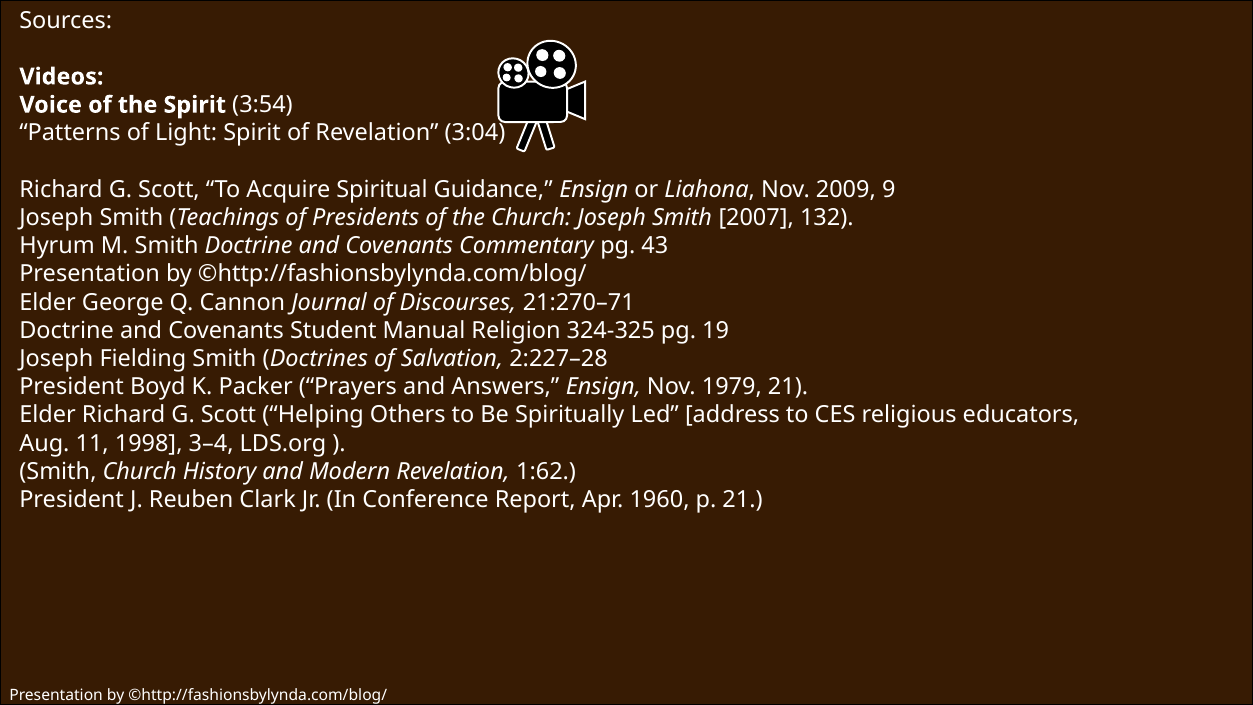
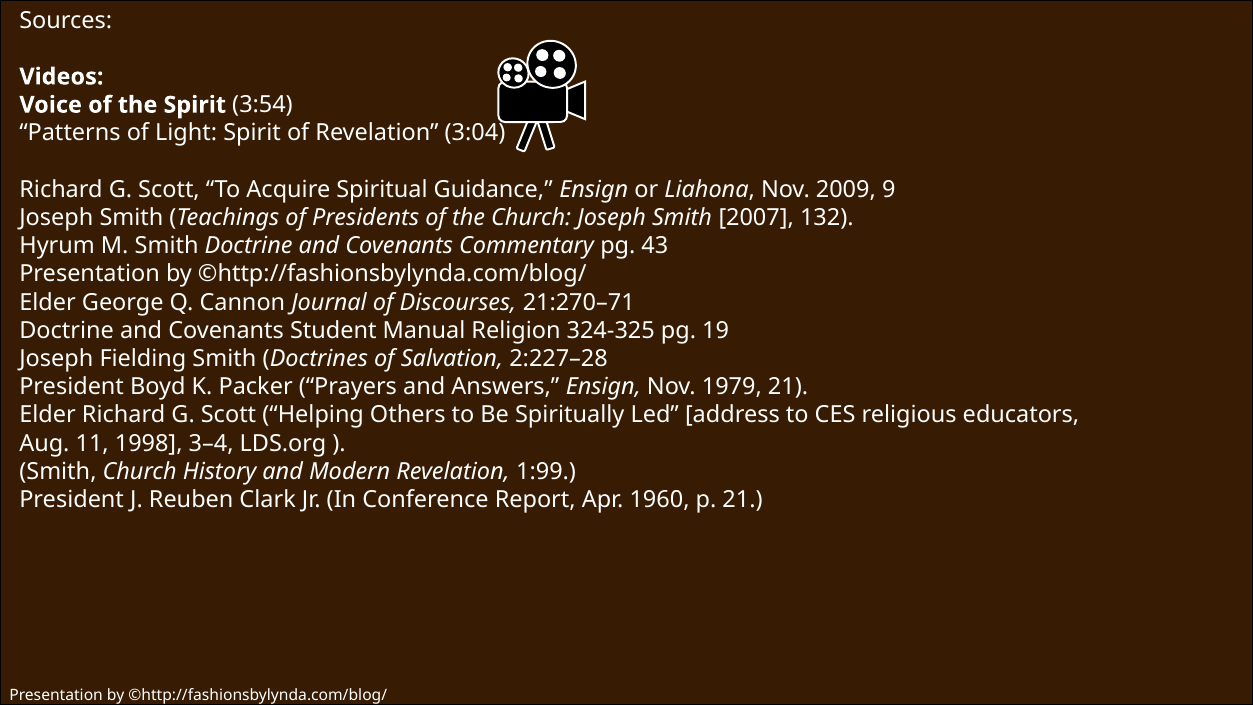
1:62: 1:62 -> 1:99
